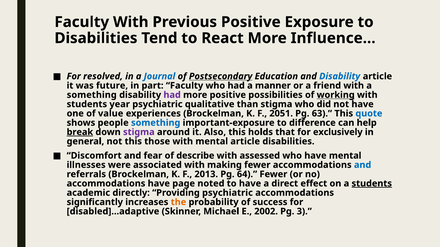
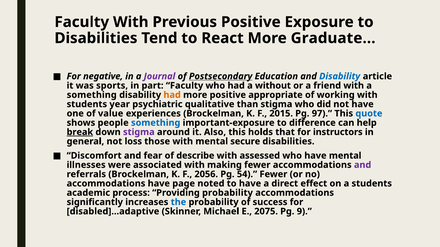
Influence: Influence -> Graduate
resolved: resolved -> negative
Journal colour: blue -> purple
future: future -> sports
manner: manner -> without
had at (172, 95) colour: purple -> orange
possibilities: possibilities -> appropriate
working underline: present -> none
2051: 2051 -> 2015
63: 63 -> 97
exclusively: exclusively -> instructors
not this: this -> loss
mental article: article -> secure
and at (363, 165) colour: blue -> purple
2013: 2013 -> 2056
64: 64 -> 54
students at (372, 184) underline: present -> none
directly: directly -> process
Providing psychiatric: psychiatric -> probability
the colour: orange -> blue
2002: 2002 -> 2075
3: 3 -> 9
